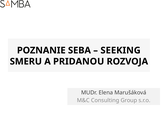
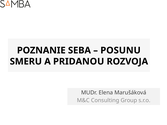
SEEKING: SEEKING -> POSUNU
